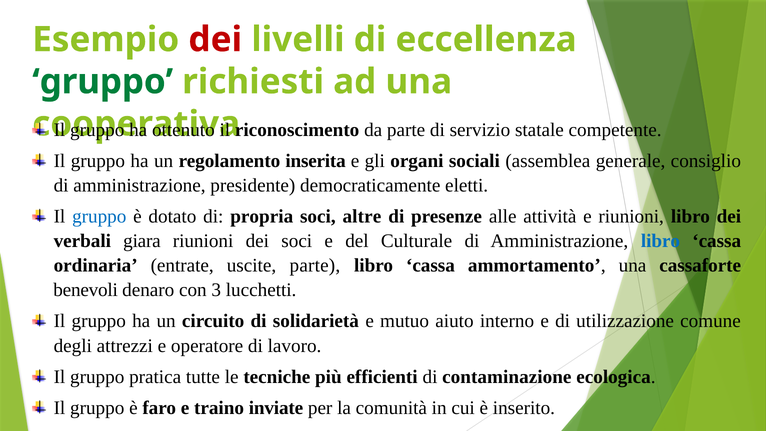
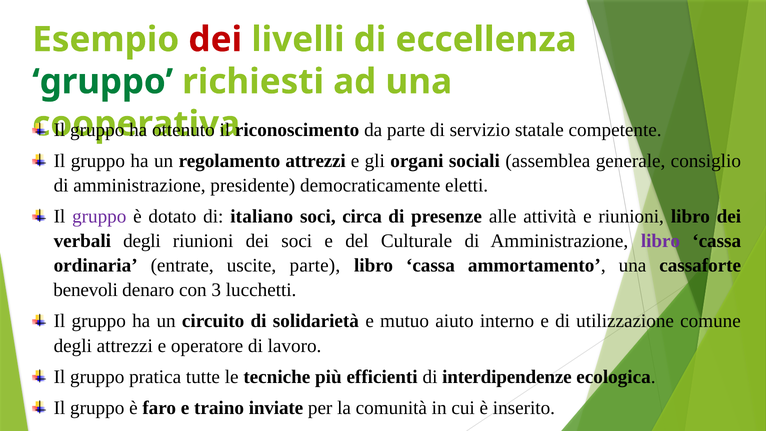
regolamento inserita: inserita -> attrezzi
gruppo at (99, 216) colour: blue -> purple
propria: propria -> italiano
altre: altre -> circa
verbali giara: giara -> degli
libro at (661, 241) colour: blue -> purple
contaminazione: contaminazione -> interdipendenze
